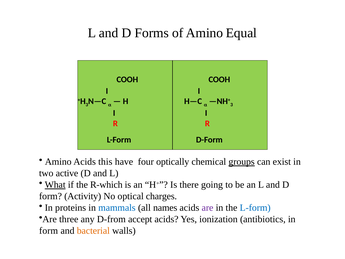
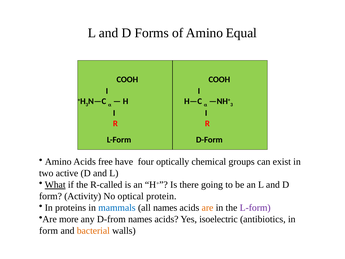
this: this -> free
groups underline: present -> none
R-which: R-which -> R-called
charges: charges -> protein
are at (207, 208) colour: purple -> orange
L-form at (255, 208) colour: blue -> purple
three: three -> more
D-from accept: accept -> names
ionization: ionization -> isoelectric
